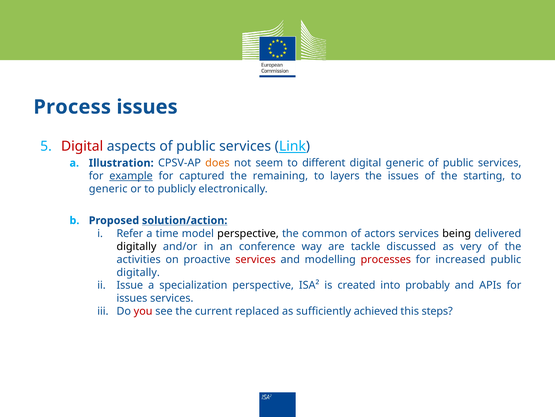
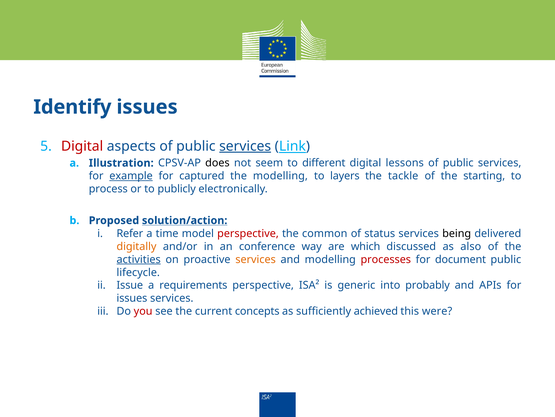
Process: Process -> Identify
services at (245, 146) underline: none -> present
does colour: orange -> black
digital generic: generic -> lessons
the remaining: remaining -> modelling
the issues: issues -> tackle
generic at (108, 189): generic -> process
perspective at (248, 233) colour: black -> red
actors: actors -> status
digitally at (136, 246) colour: black -> orange
tackle: tackle -> which
very: very -> also
activities underline: none -> present
services at (256, 259) colour: red -> orange
increased: increased -> document
digitally at (138, 272): digitally -> lifecycle
specialization: specialization -> requirements
created: created -> generic
replaced: replaced -> concepts
steps: steps -> were
